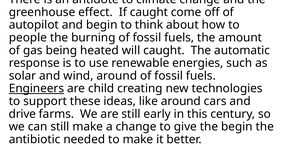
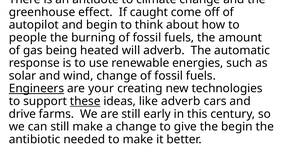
will caught: caught -> adverb
wind around: around -> change
child: child -> your
these underline: none -> present
like around: around -> adverb
